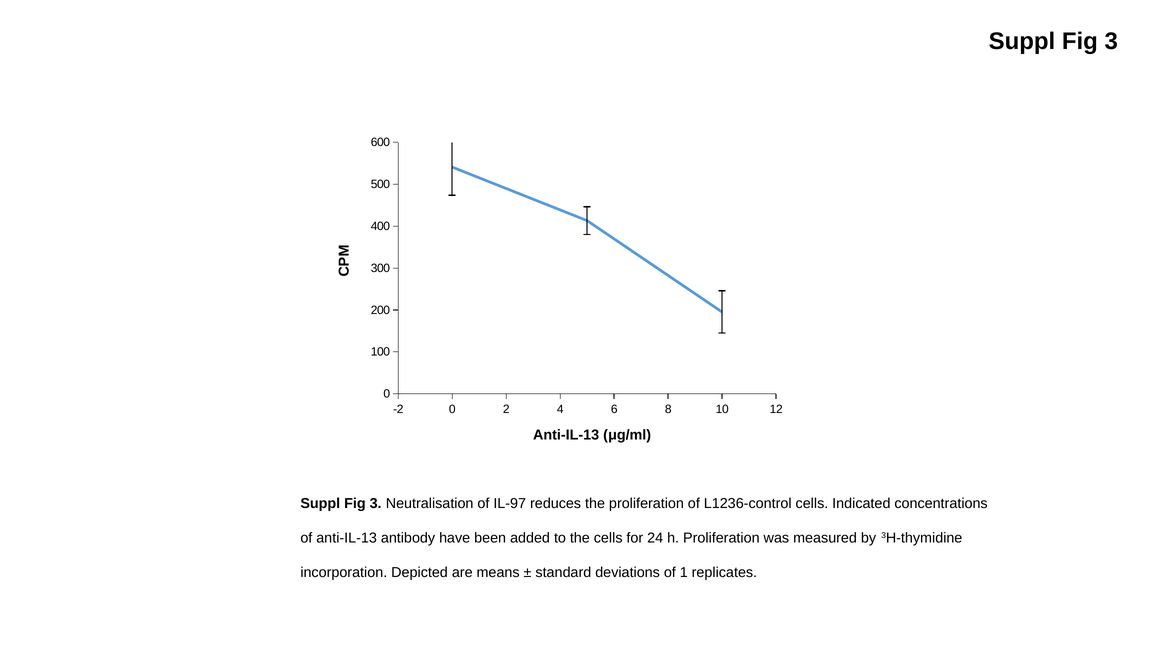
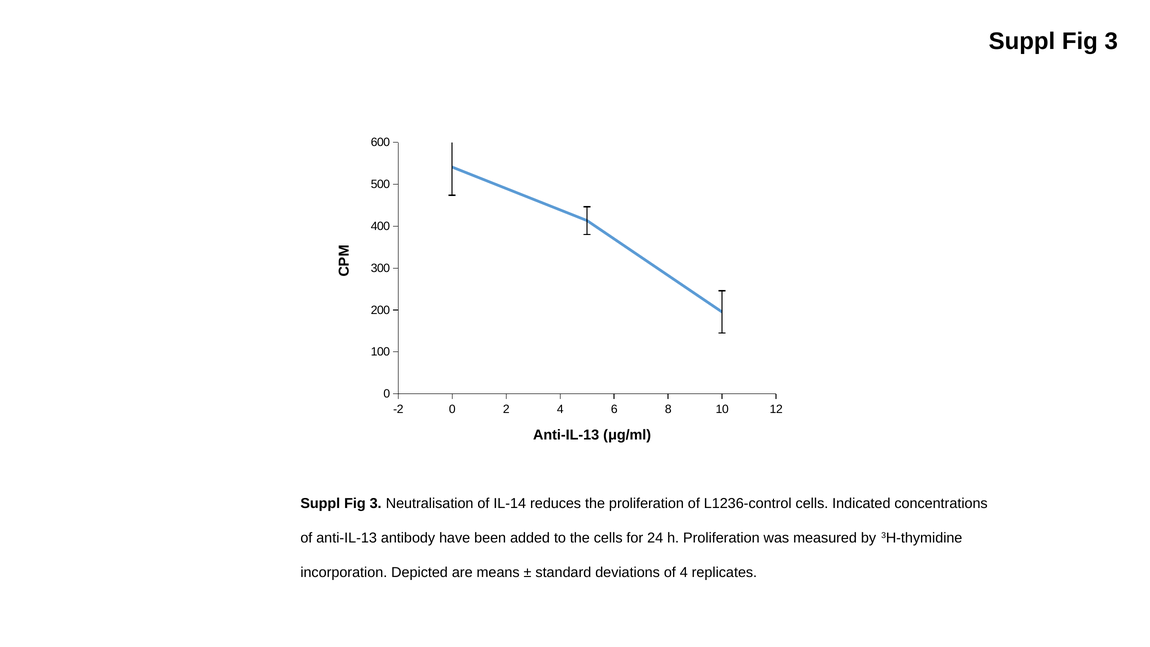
IL-97: IL-97 -> IL-14
of 1: 1 -> 4
